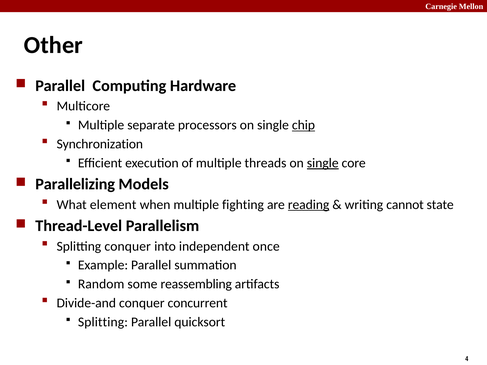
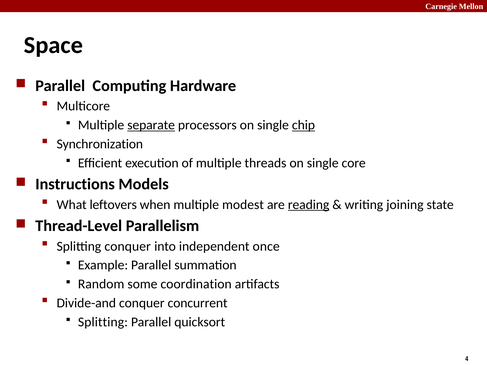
Other: Other -> Space
separate underline: none -> present
single at (323, 163) underline: present -> none
Parallelizing: Parallelizing -> Instructions
element: element -> leftovers
fighting: fighting -> modest
cannot: cannot -> joining
reassembling: reassembling -> coordination
